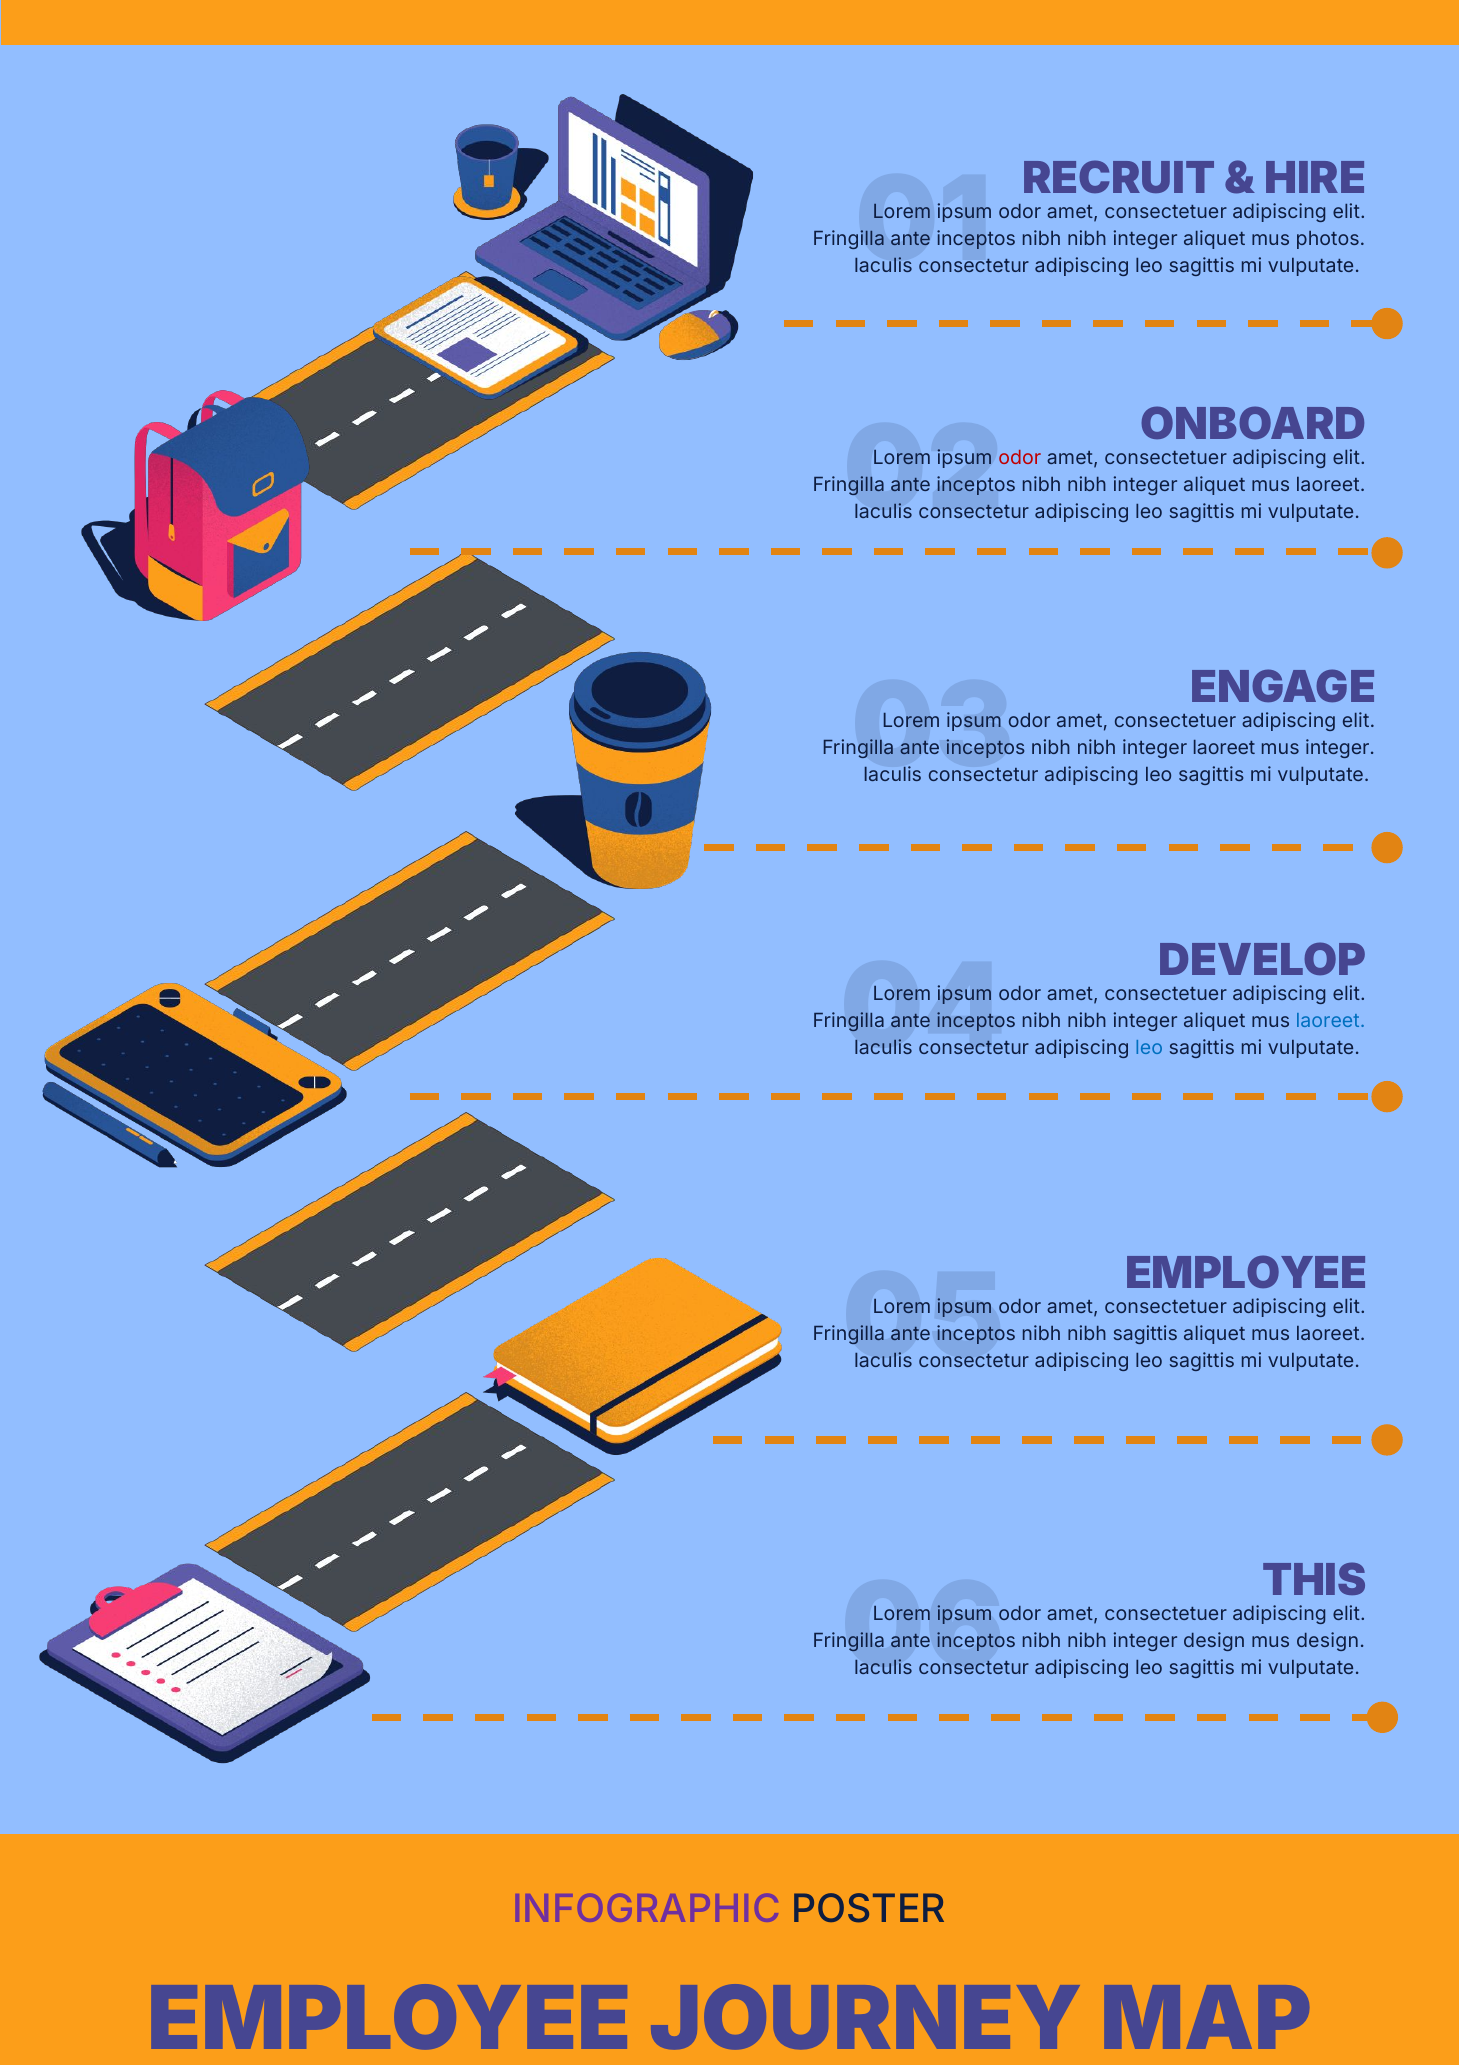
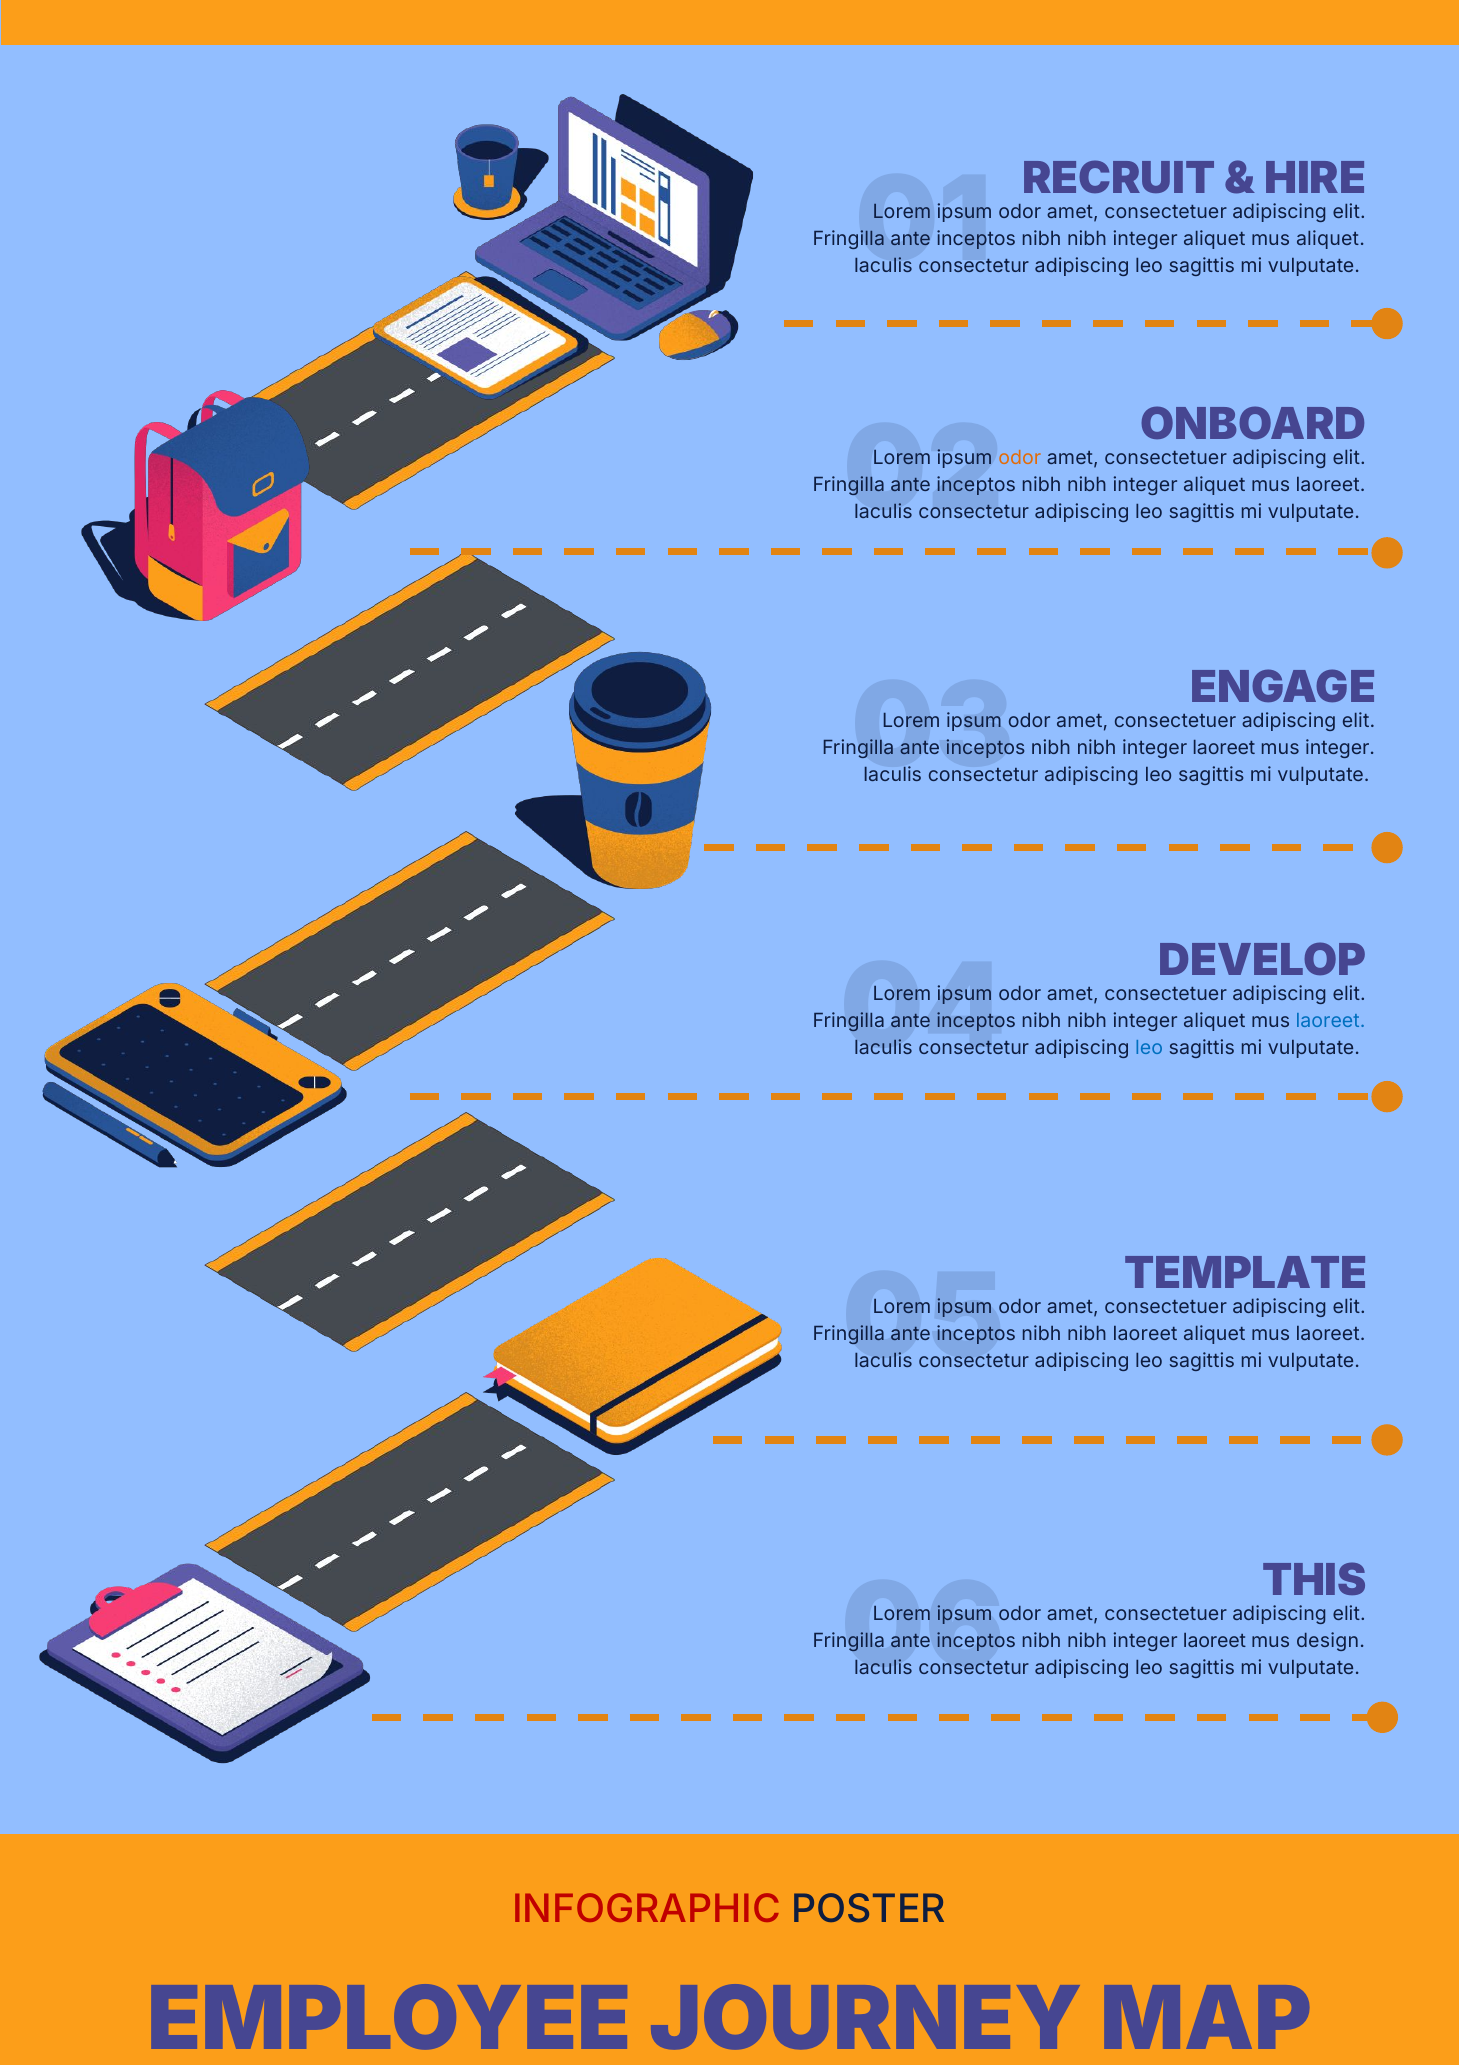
mus photos: photos -> aliquet
odor at (1020, 458) colour: red -> orange
EMPLOYEE at (1246, 1274): EMPLOYEE -> TEMPLATE
nibh sagittis: sagittis -> laoreet
design at (1214, 1641): design -> laoreet
INFOGRAPHIC colour: purple -> red
